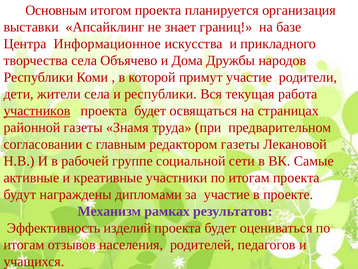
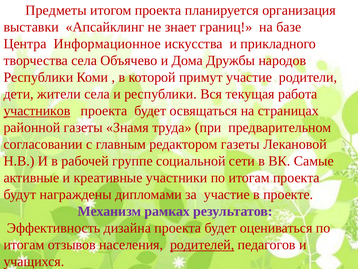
Основным: Основным -> Предметы
изделий: изделий -> дизайна
родителей underline: none -> present
